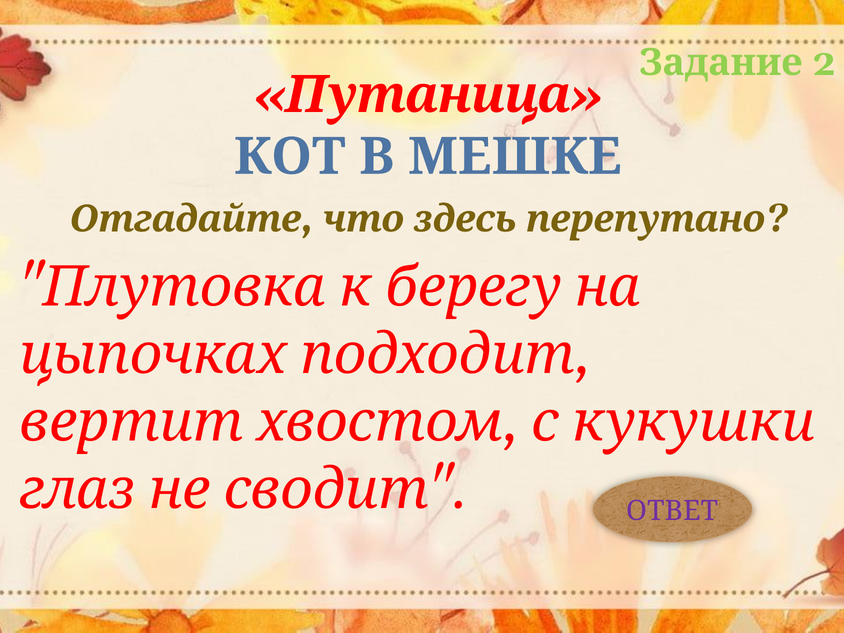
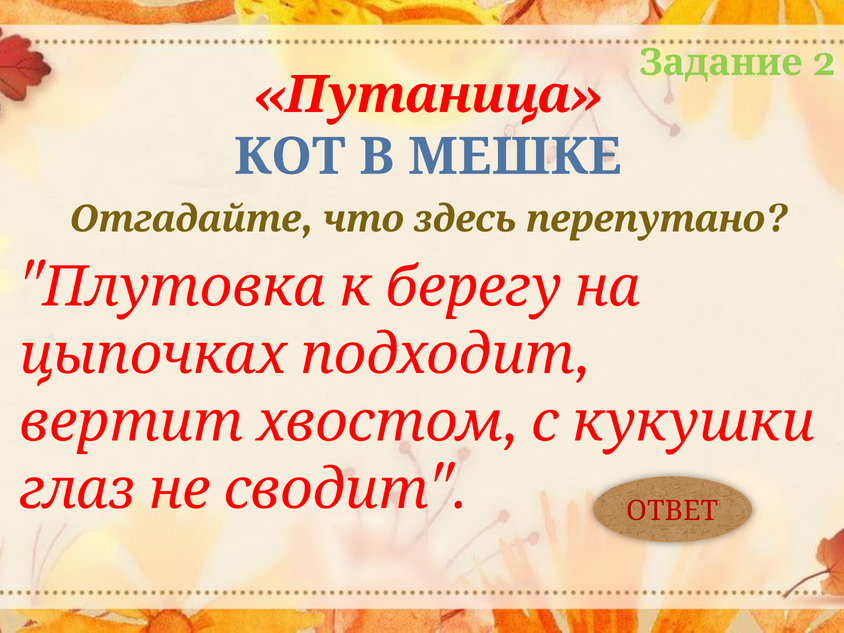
ОТВЕТ colour: purple -> red
